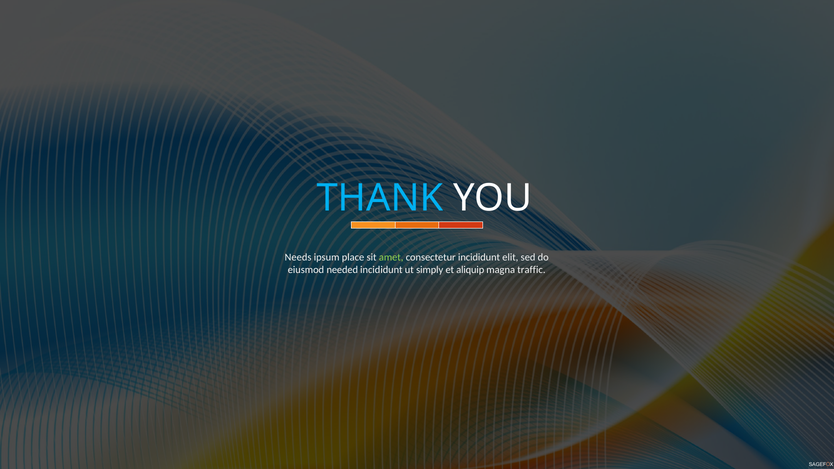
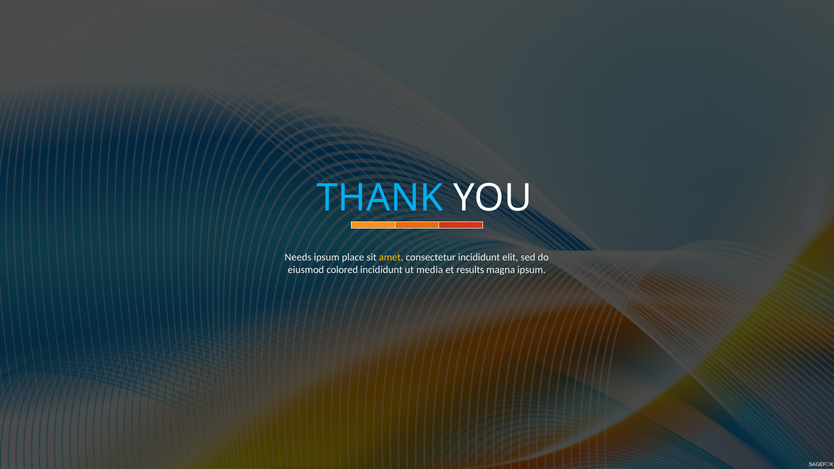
amet colour: light green -> yellow
needed: needed -> colored
simply: simply -> media
aliquip: aliquip -> results
magna traffic: traffic -> ipsum
